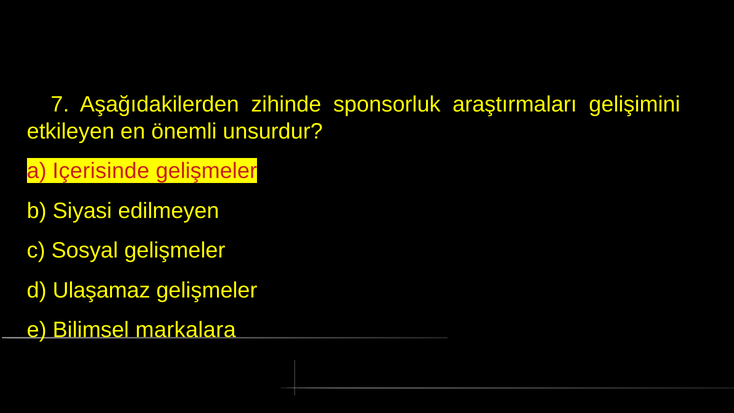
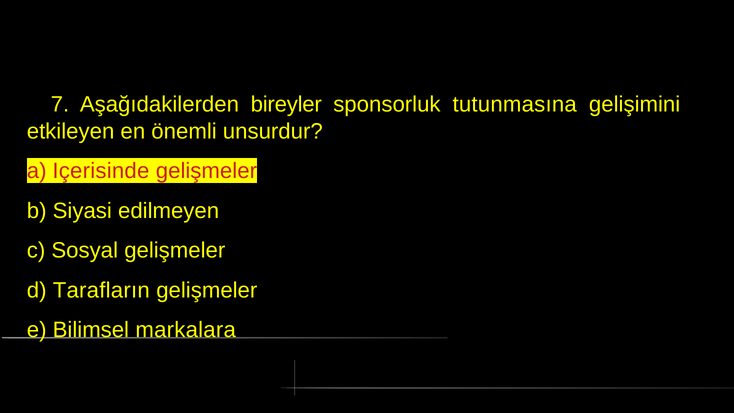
zihinde: zihinde -> bireyler
araştırmaları: araştırmaları -> tutunmasına
Ulaşamaz: Ulaşamaz -> Tarafların
